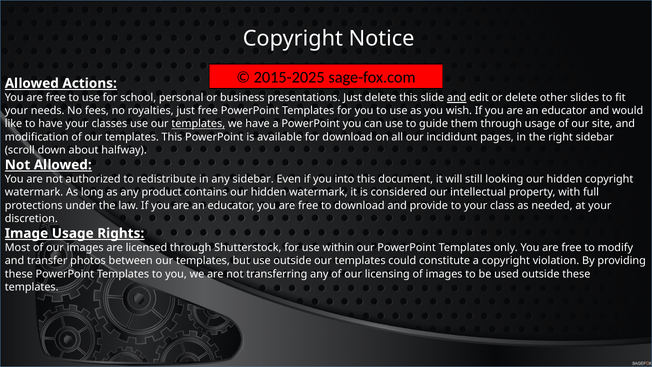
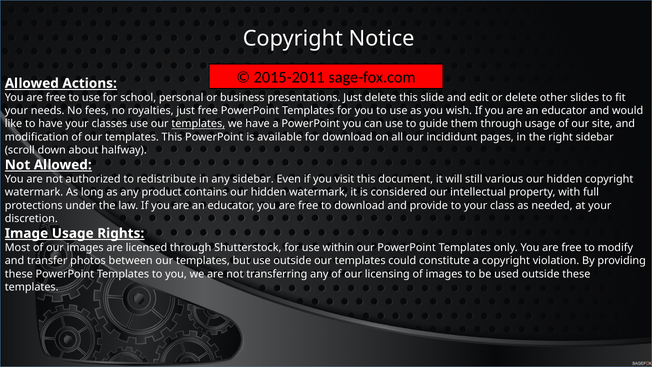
2015-2025: 2015-2025 -> 2015-2011
and at (457, 98) underline: present -> none
into: into -> visit
looking: looking -> various
